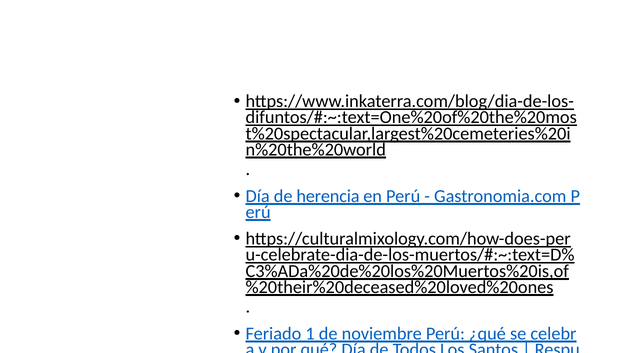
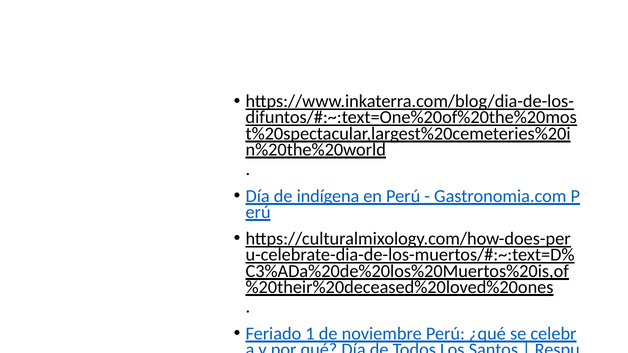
herencia: herencia -> indígena
